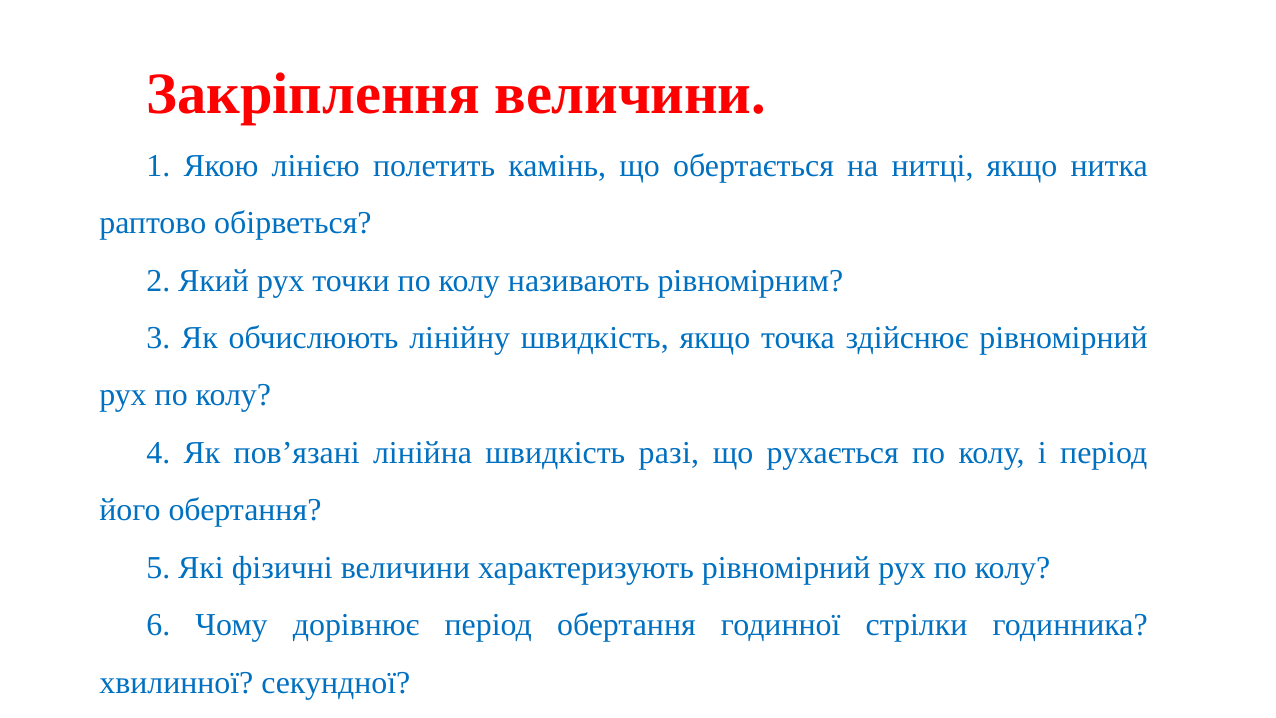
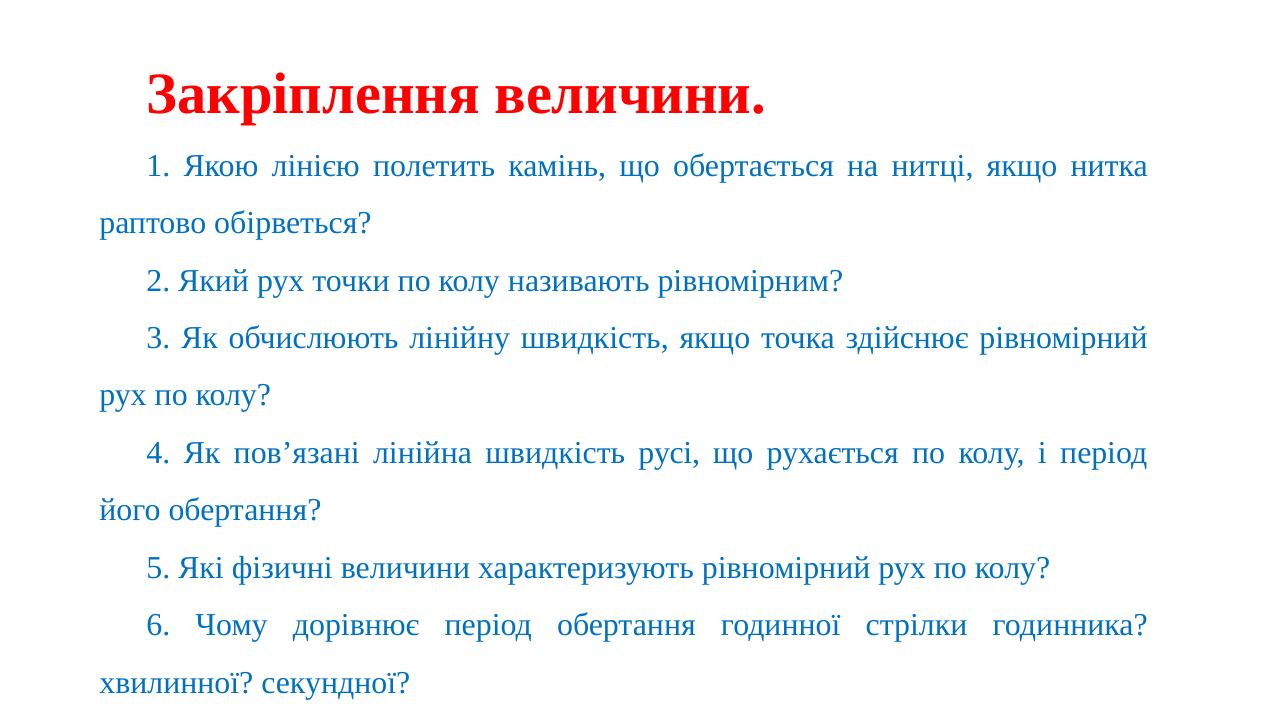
разі: разі -> русі
